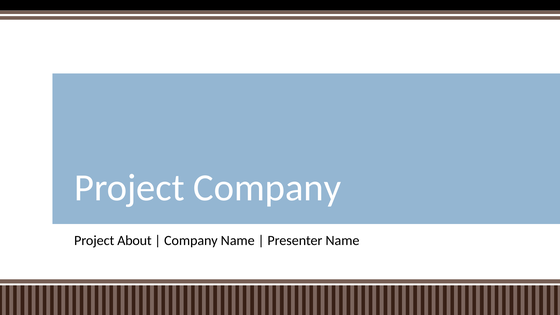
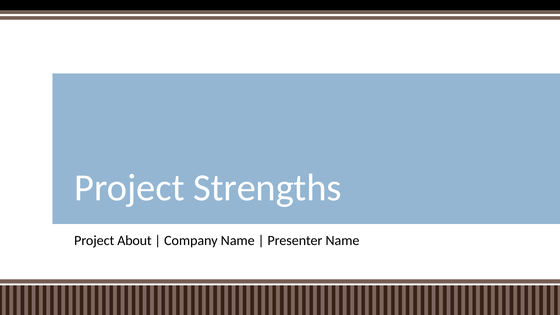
Project Company: Company -> Strengths
